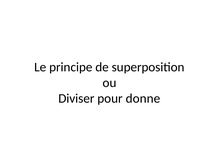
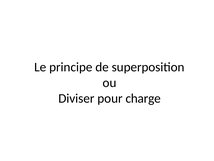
donne: donne -> charge
